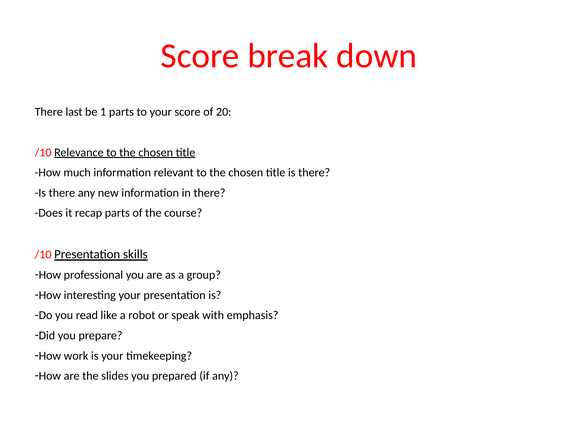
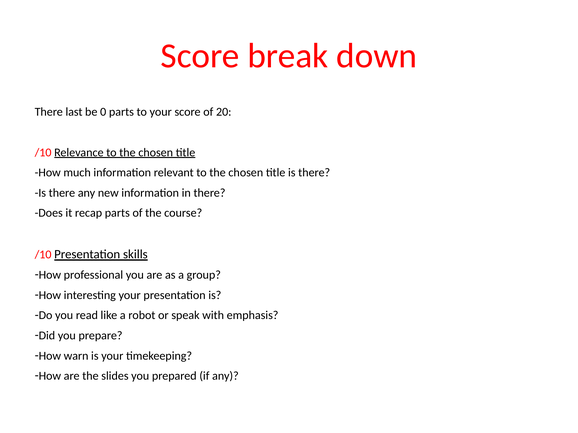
1: 1 -> 0
work: work -> warn
